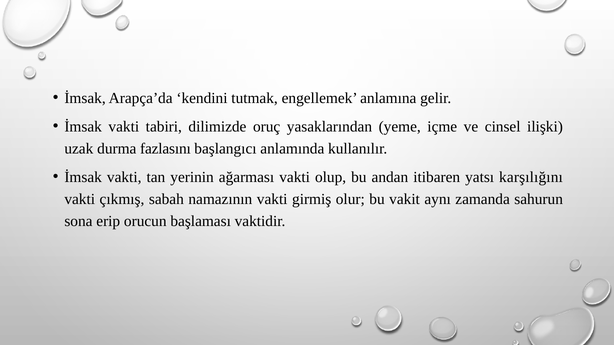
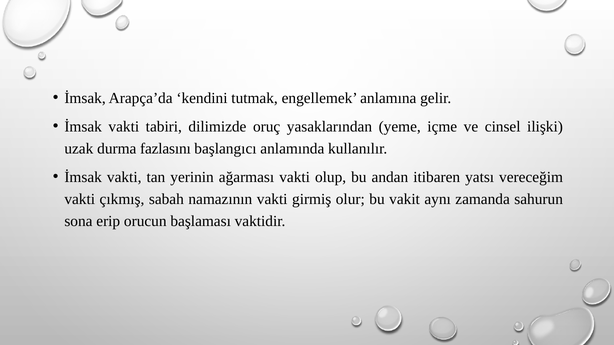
karşılığını: karşılığını -> vereceğim
